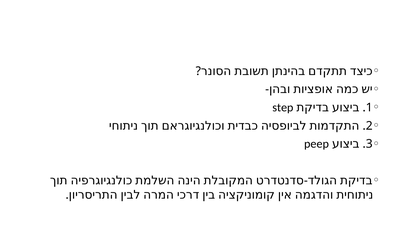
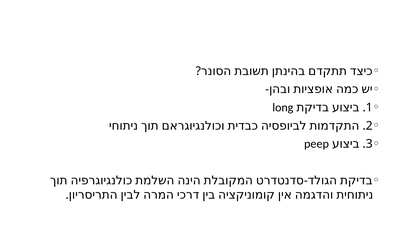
step: step -> long
